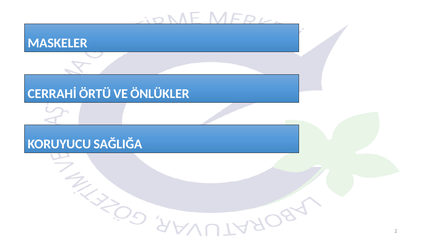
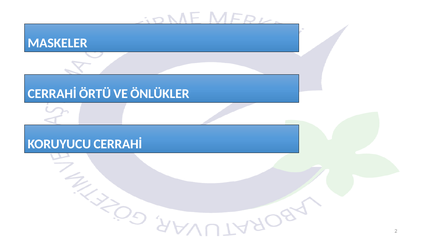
KORUYUCU SAĞLIĞA: SAĞLIĞA -> CERRAHİ
